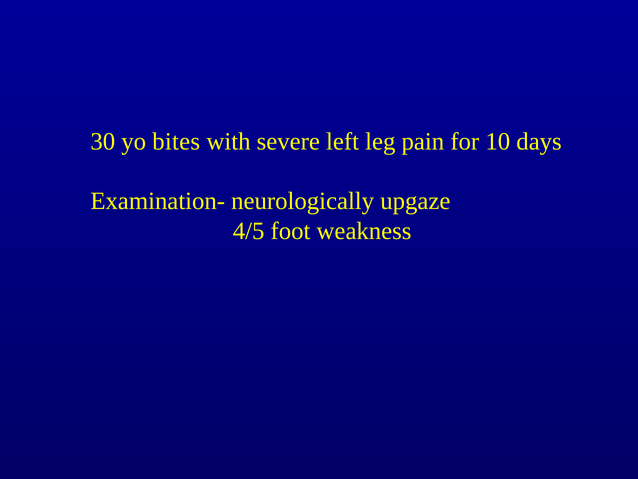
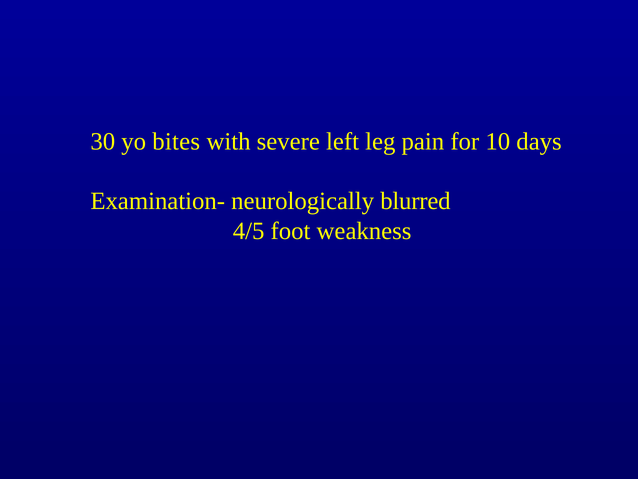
upgaze: upgaze -> blurred
